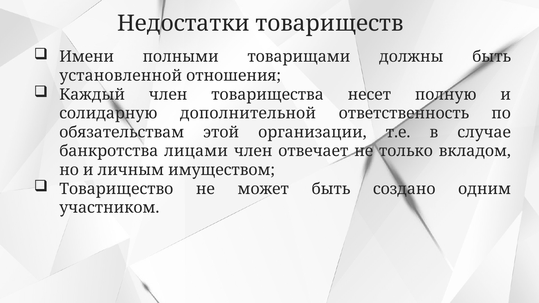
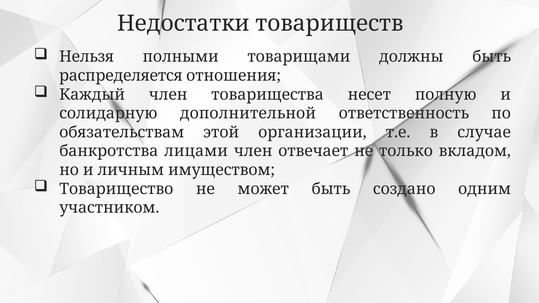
Имени: Имени -> Нельзя
установленной: установленной -> распределяется
